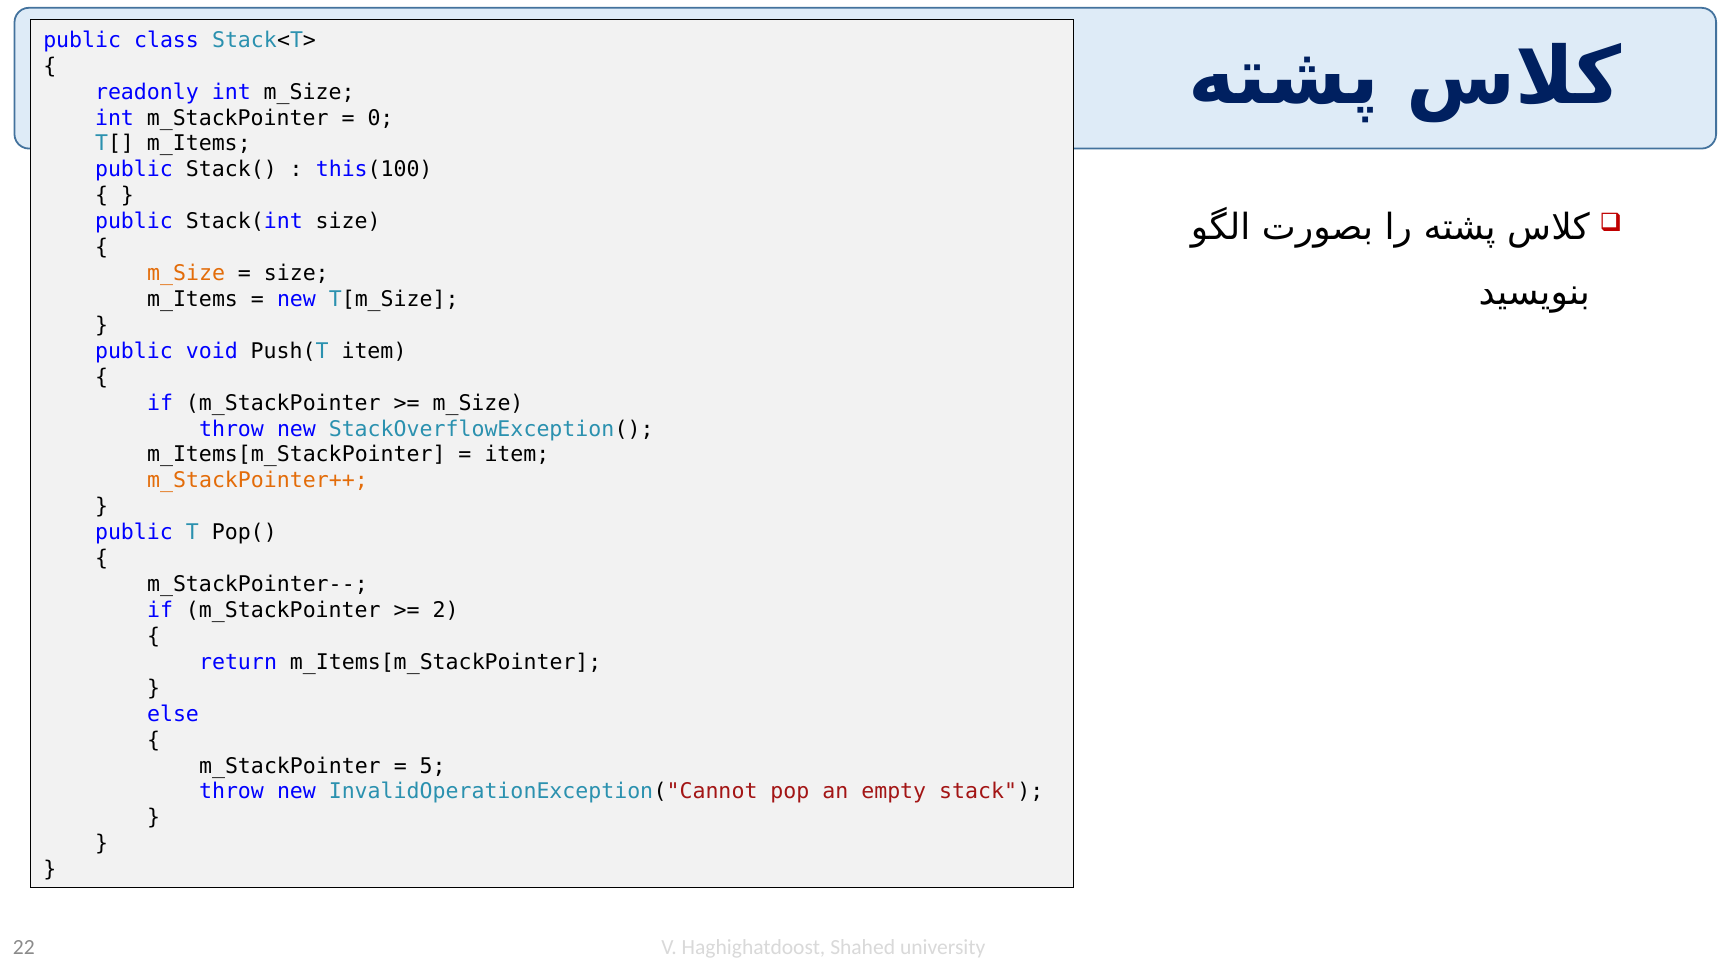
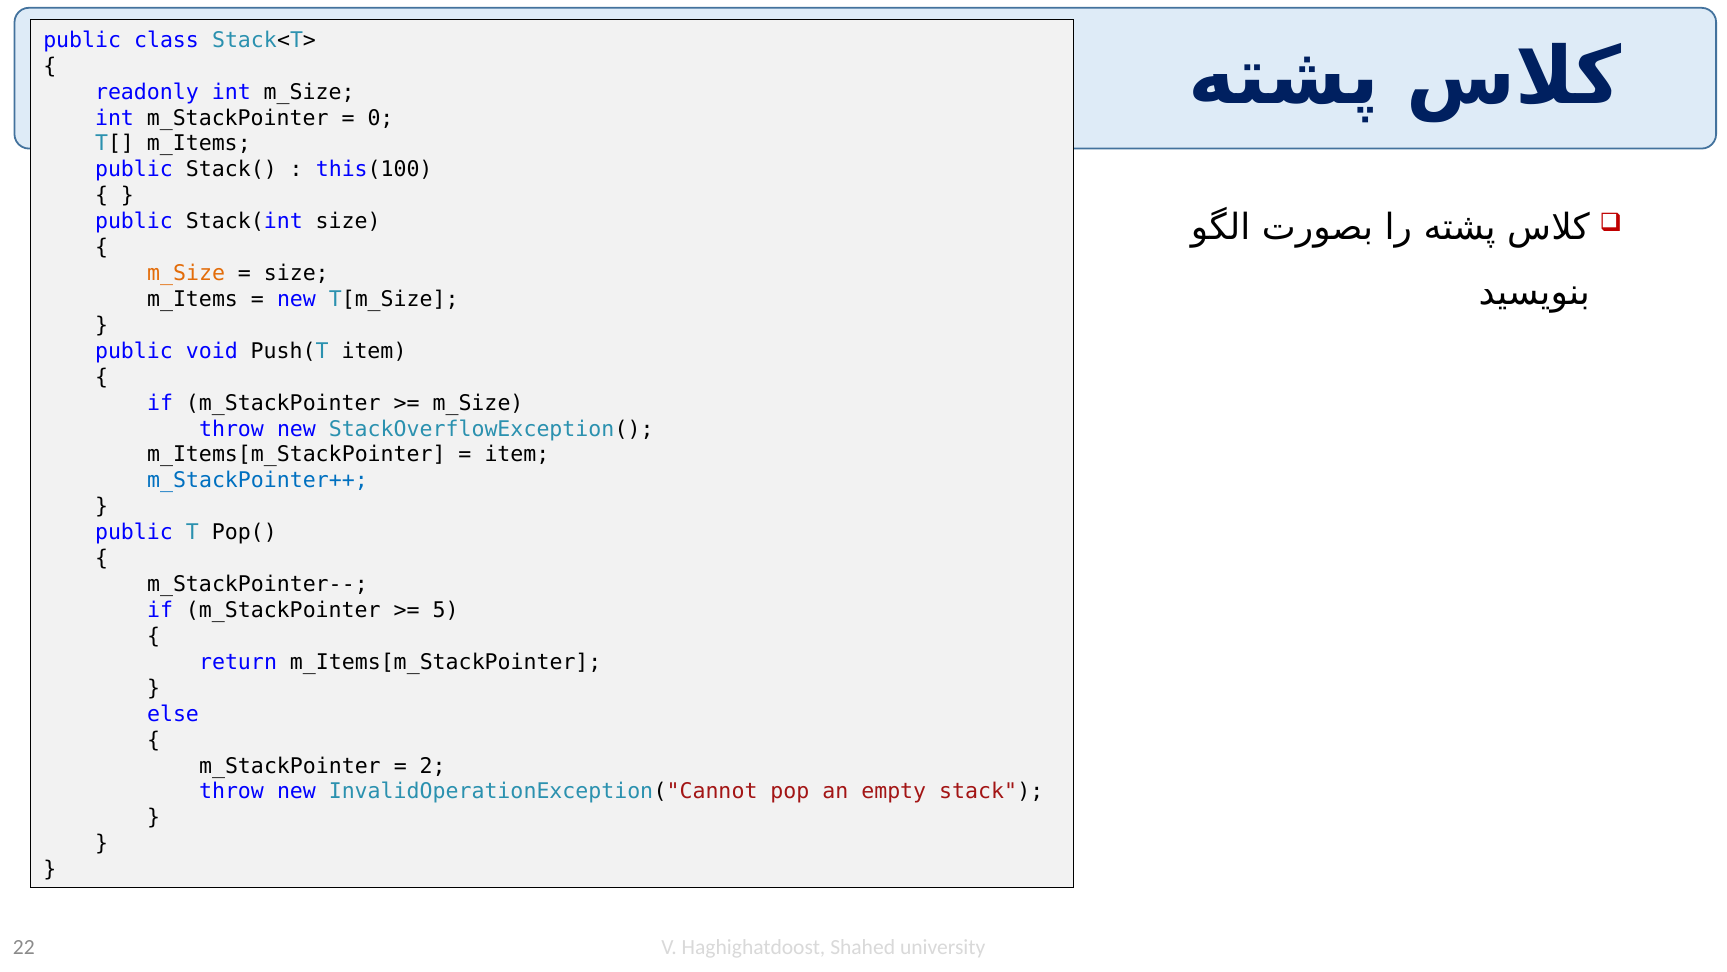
m_StackPointer++ colour: orange -> blue
2: 2 -> 5
5: 5 -> 2
